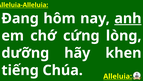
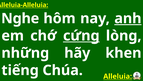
Đang: Đang -> Nghe
cứng underline: none -> present
dưỡng: dưỡng -> những
